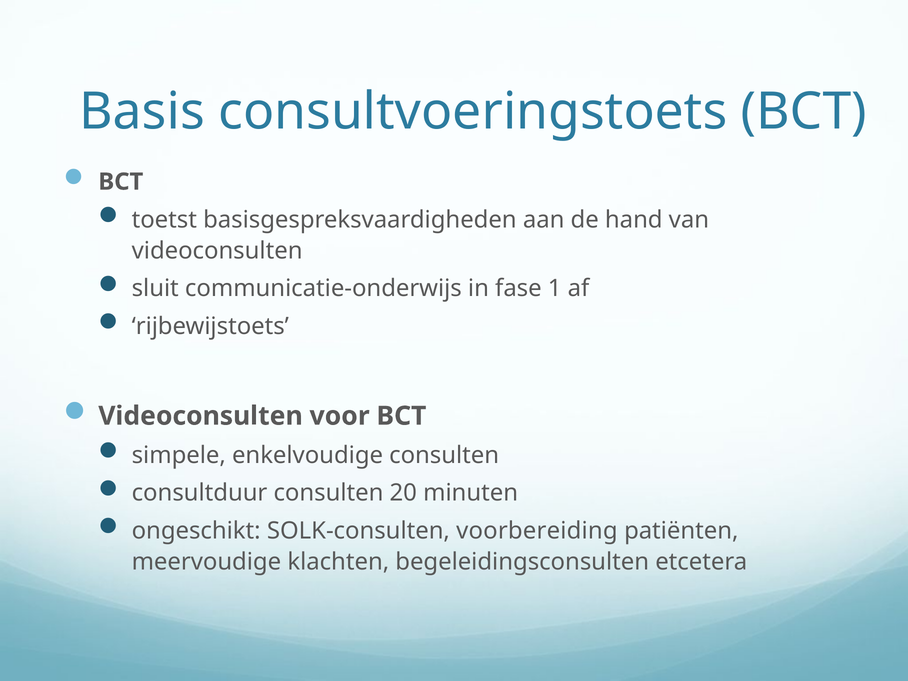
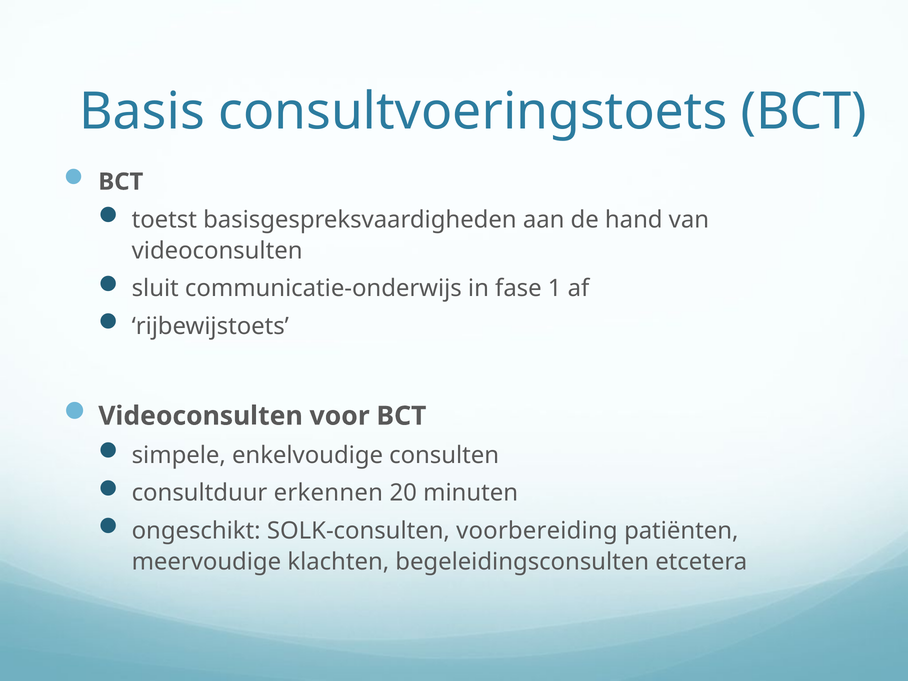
consultduur consulten: consulten -> erkennen
